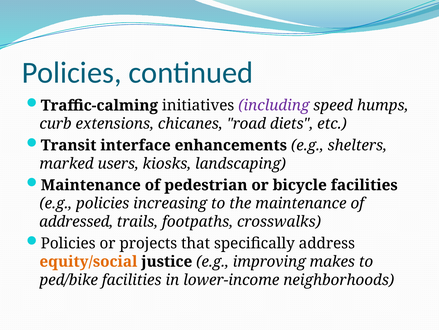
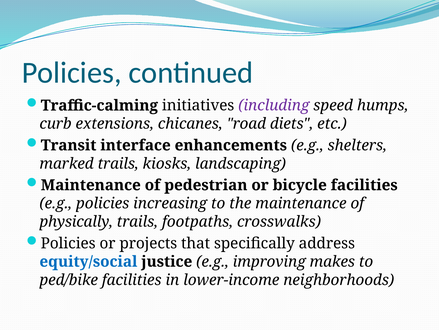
marked users: users -> trails
addressed: addressed -> physically
equity/social colour: orange -> blue
